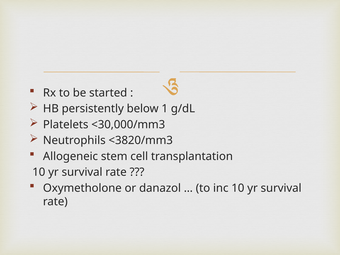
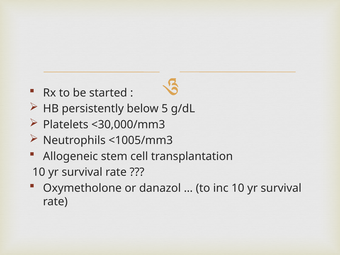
1: 1 -> 5
<3820/mm3: <3820/mm3 -> <1005/mm3
